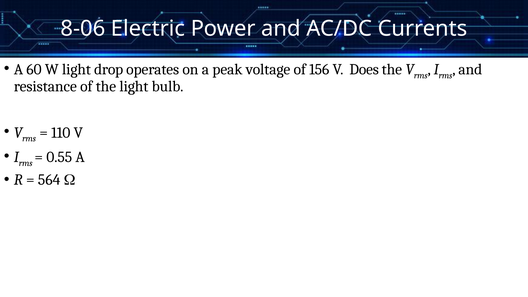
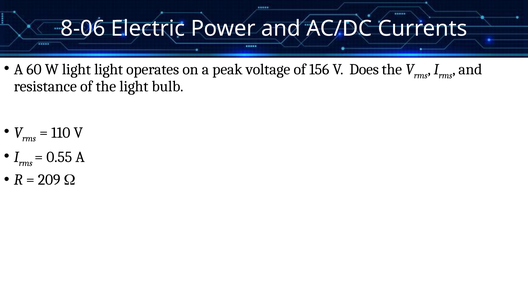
light drop: drop -> light
564: 564 -> 209
